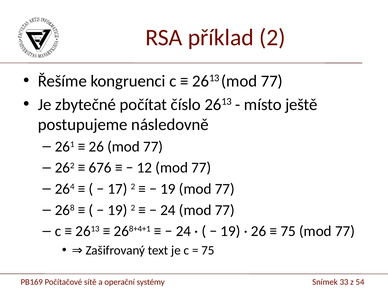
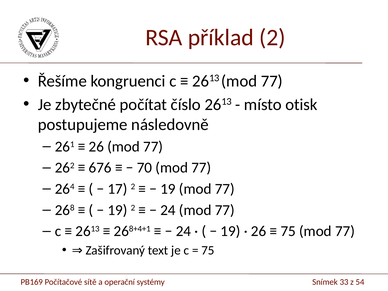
ještě: ještě -> otisk
12: 12 -> 70
